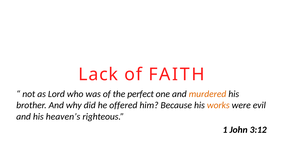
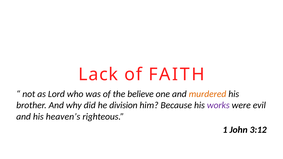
perfect: perfect -> believe
offered: offered -> division
works colour: orange -> purple
